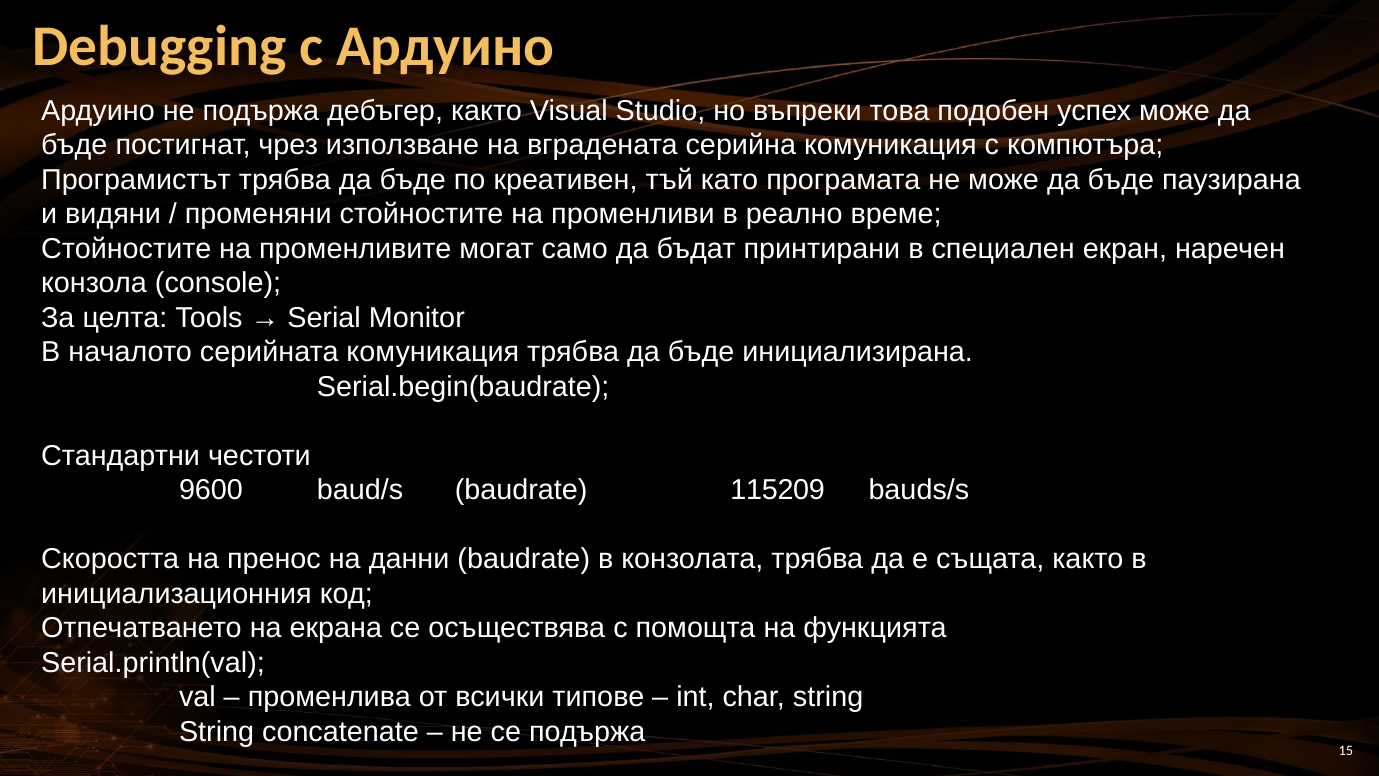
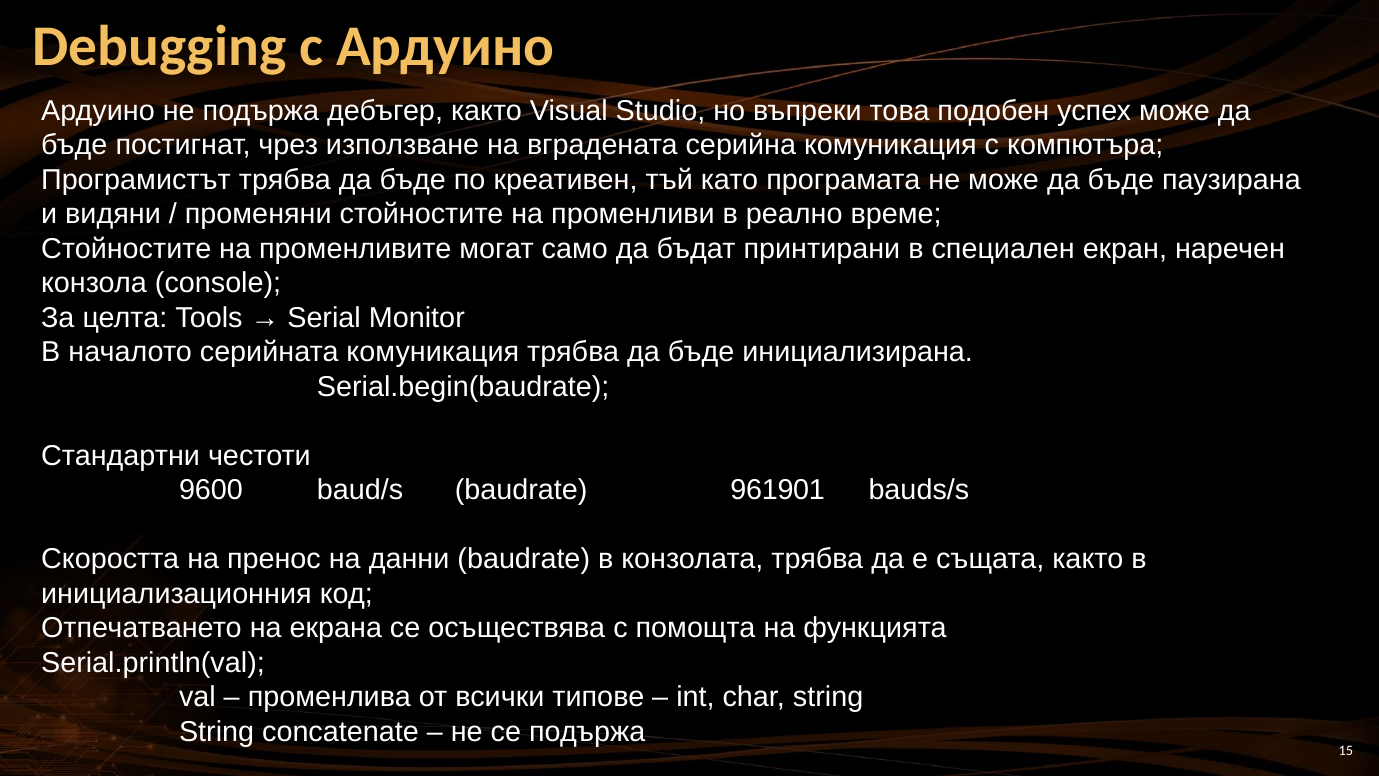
115209: 115209 -> 961901
